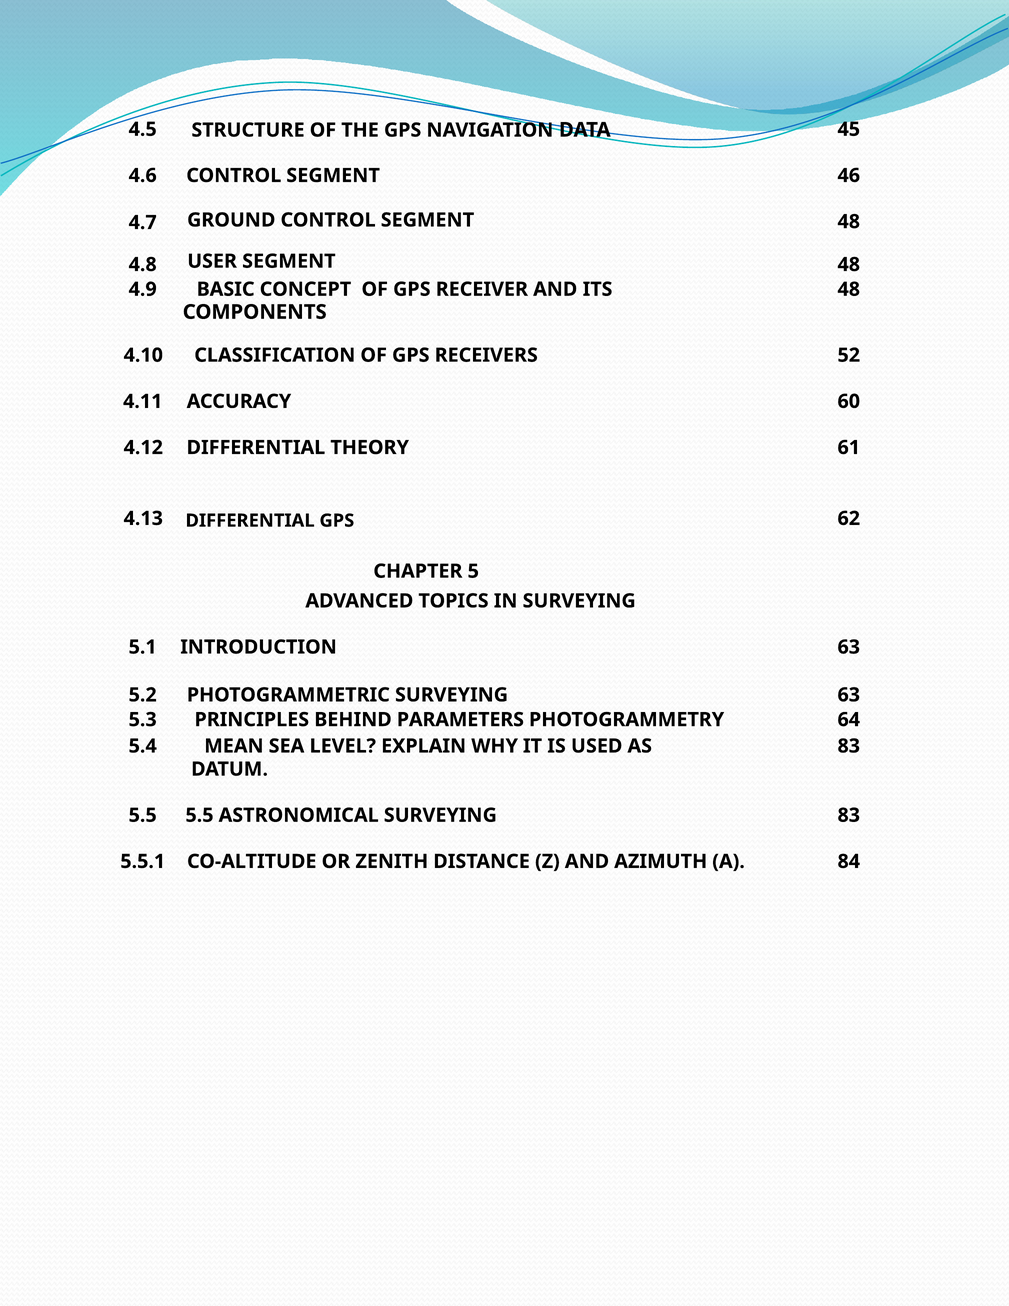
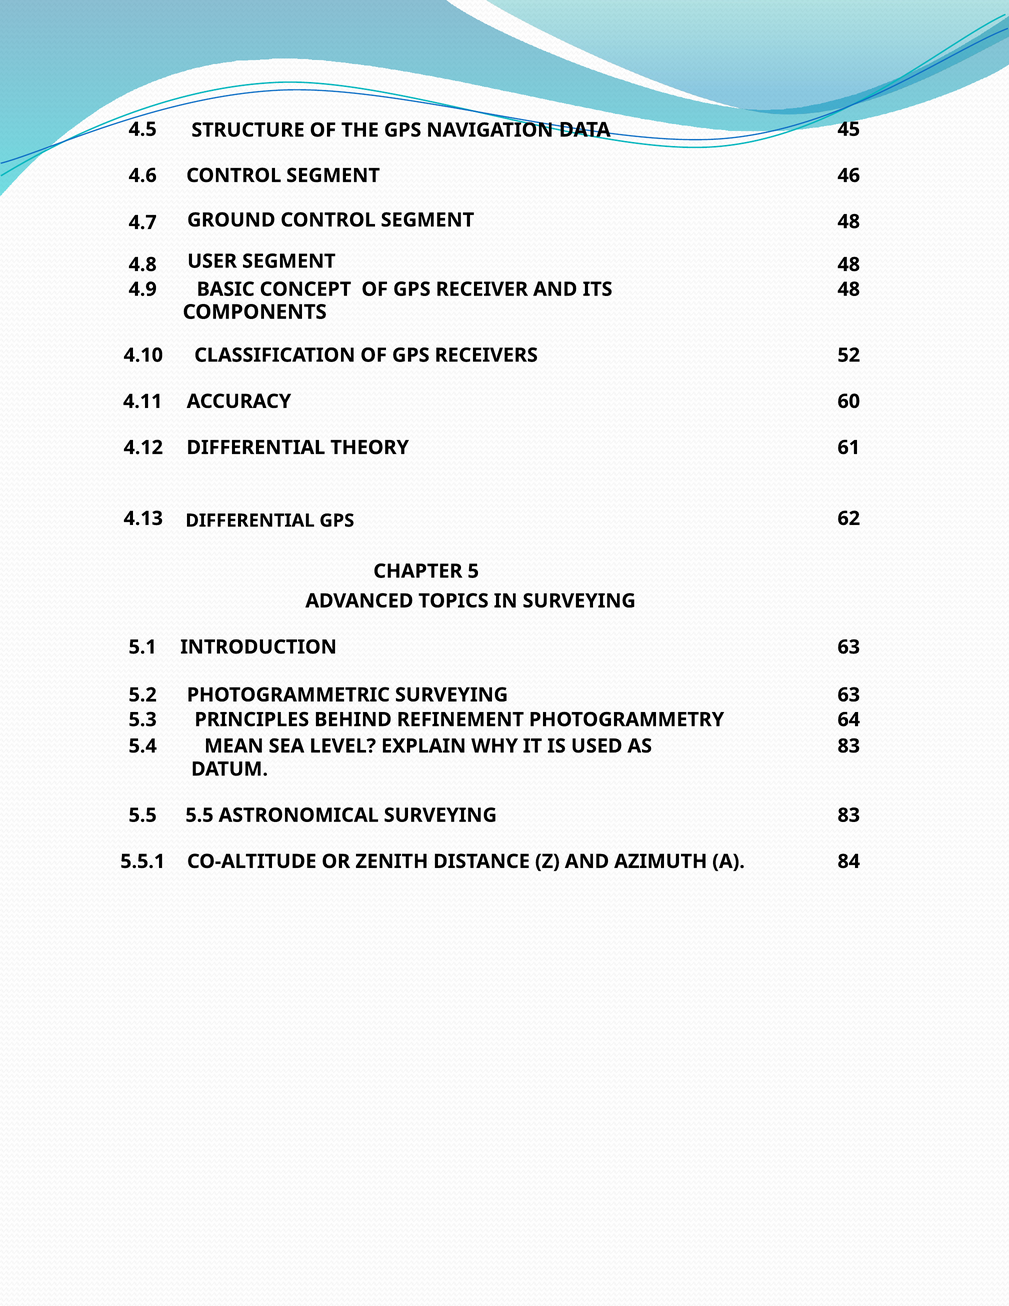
PARAMETERS: PARAMETERS -> REFINEMENT
